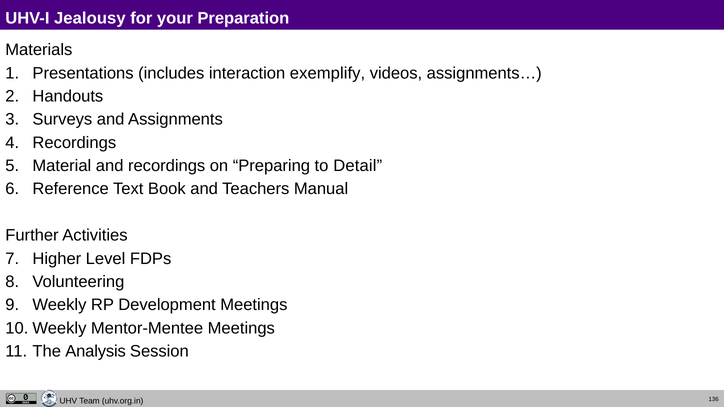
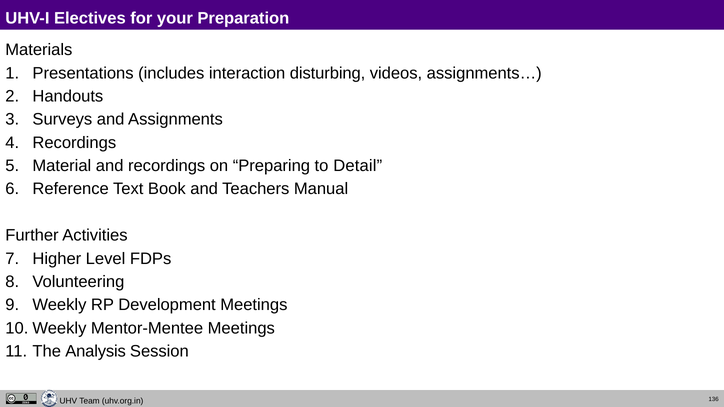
Jealousy: Jealousy -> Electives
exemplify: exemplify -> disturbing
